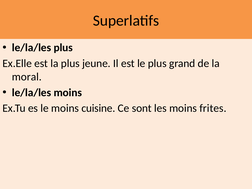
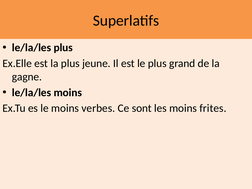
moral: moral -> gagne
cuisine: cuisine -> verbes
